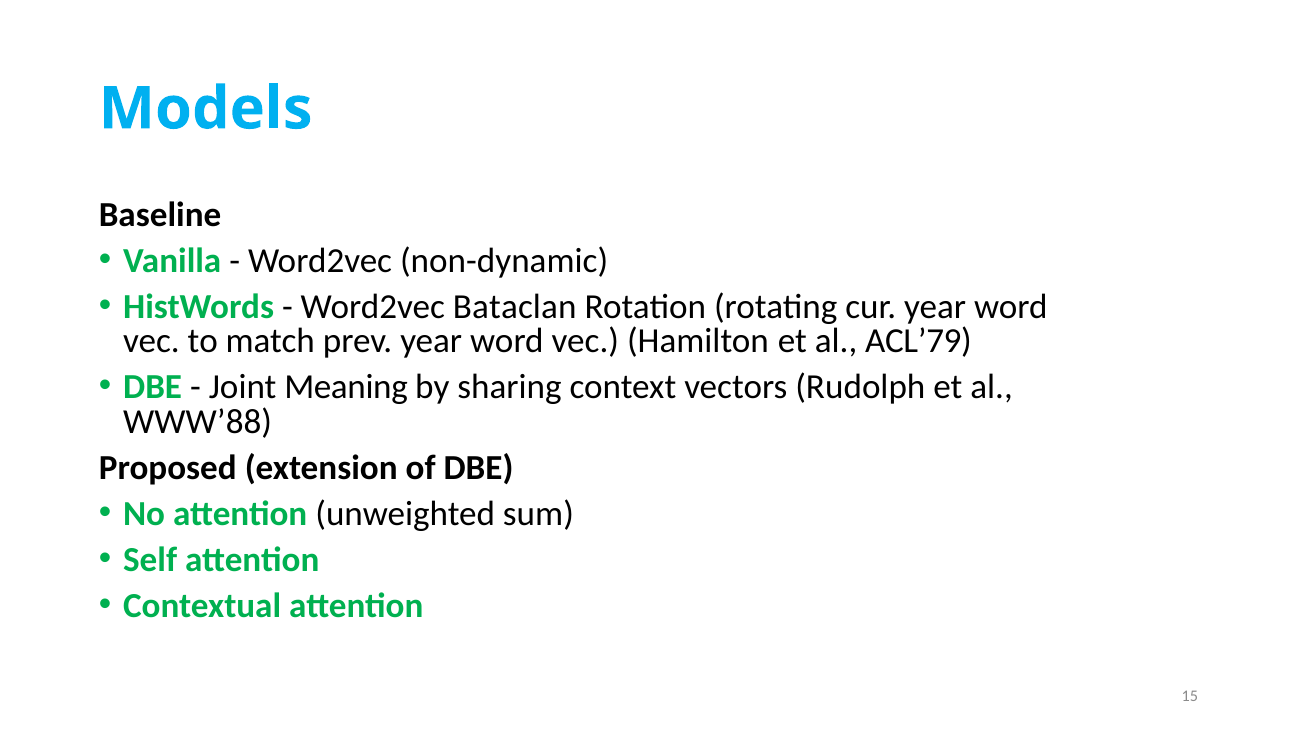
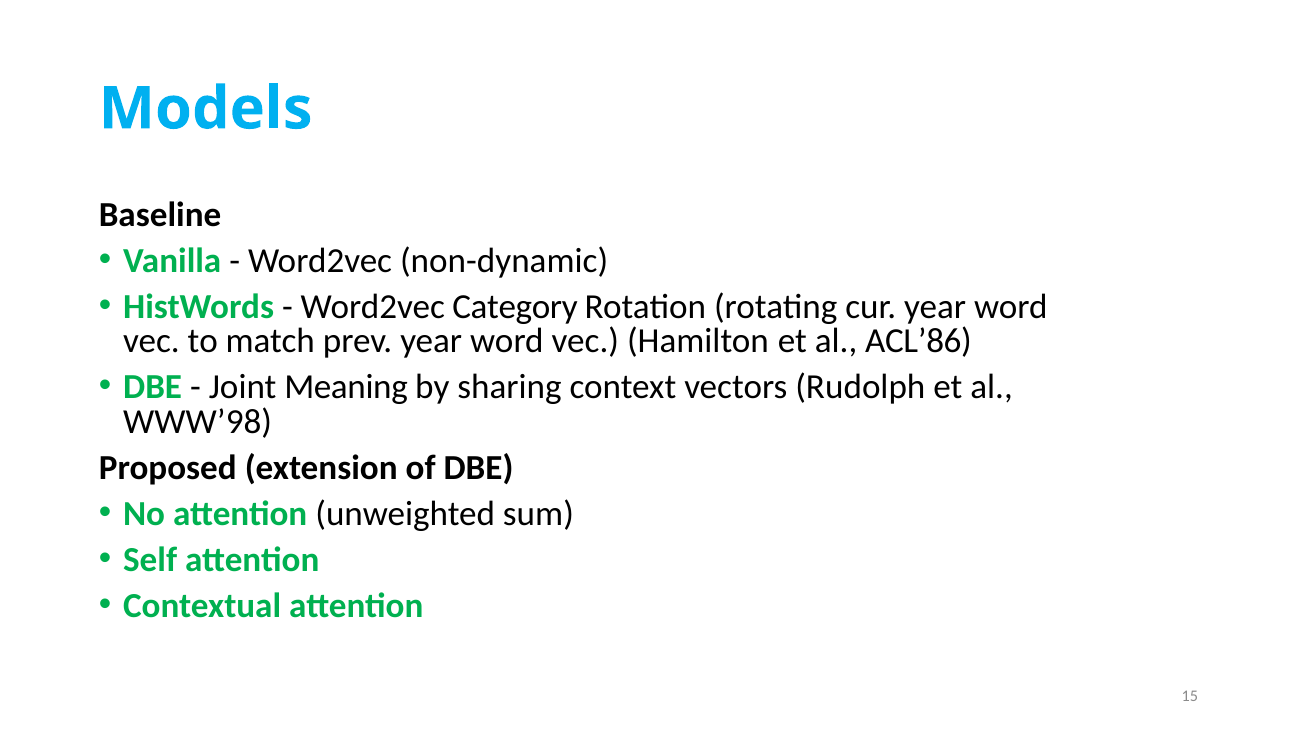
Bataclan: Bataclan -> Category
ACL’79: ACL’79 -> ACL’86
WWW’88: WWW’88 -> WWW’98
